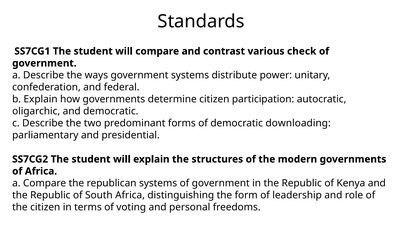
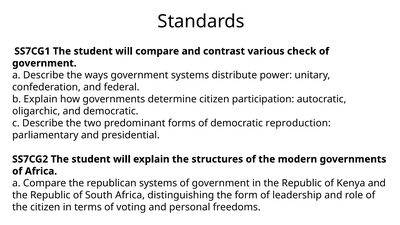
downloading: downloading -> reproduction
